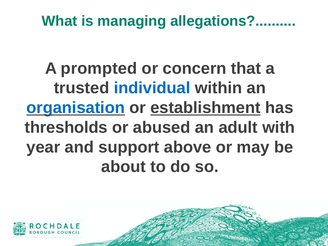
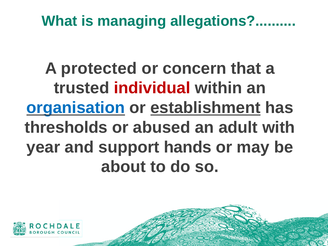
prompted: prompted -> protected
individual colour: blue -> red
above: above -> hands
